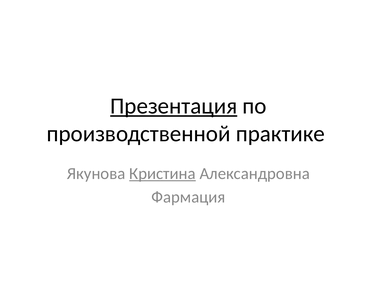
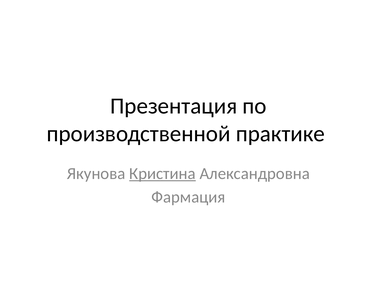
Презентация underline: present -> none
